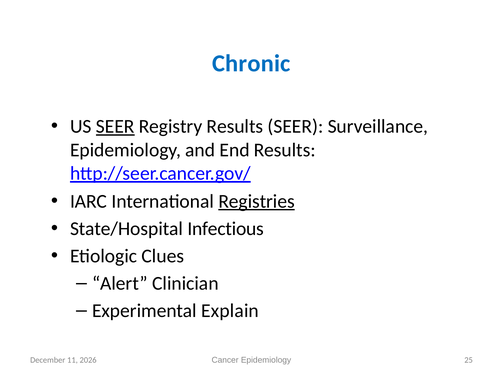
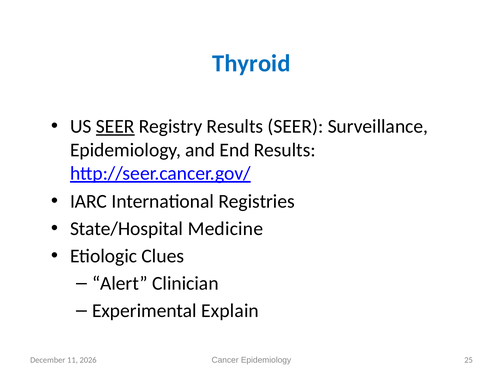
Chronic: Chronic -> Thyroid
Registries underline: present -> none
Infectious: Infectious -> Medicine
